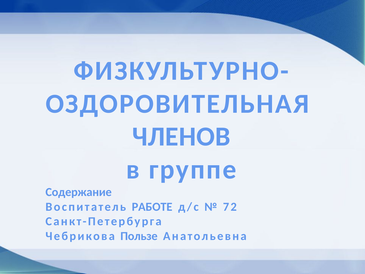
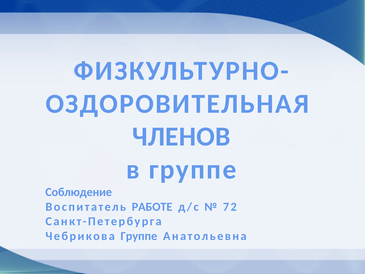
Содержание: Содержание -> Соблюдение
Чебрикова Пользе: Пользе -> Группе
